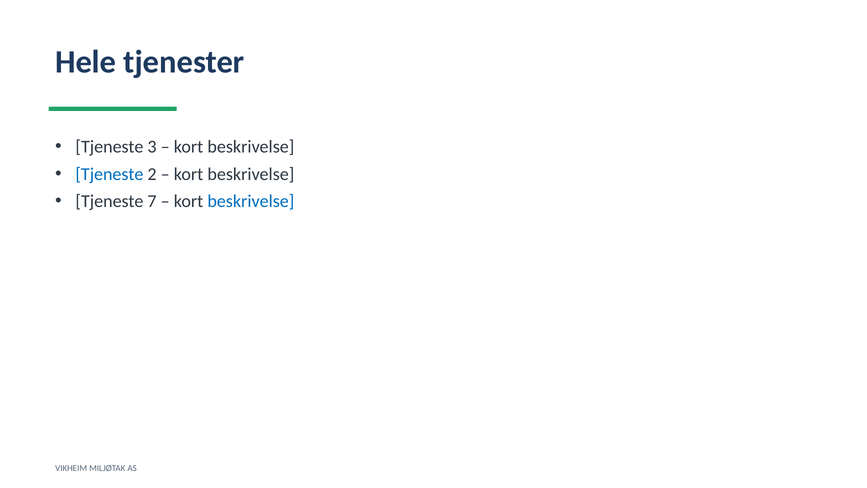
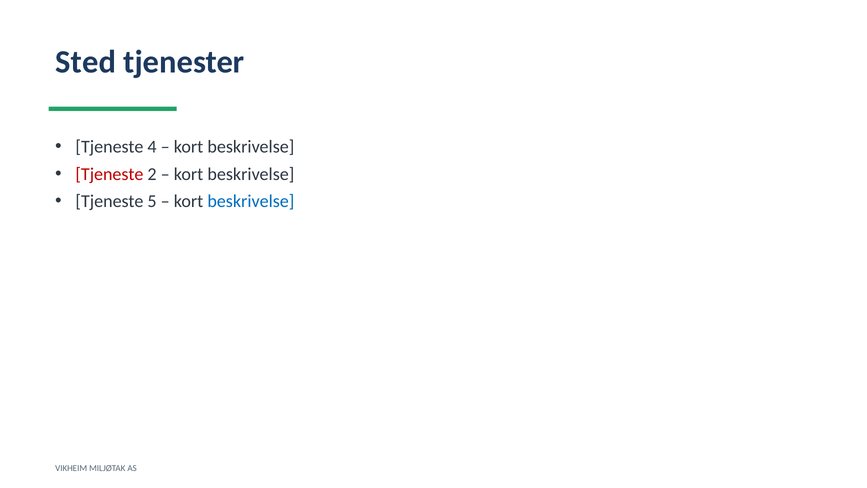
Hele: Hele -> Sted
3: 3 -> 4
Tjeneste at (109, 174) colour: blue -> red
7: 7 -> 5
